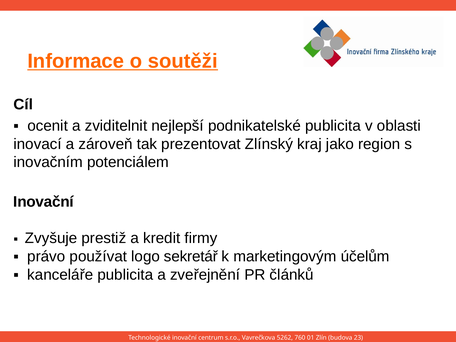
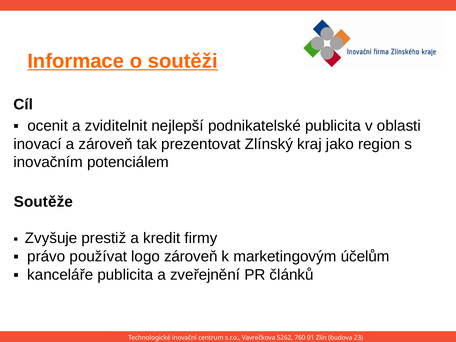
Inovační at (44, 202): Inovační -> Soutěže
logo sekretář: sekretář -> zároveň
